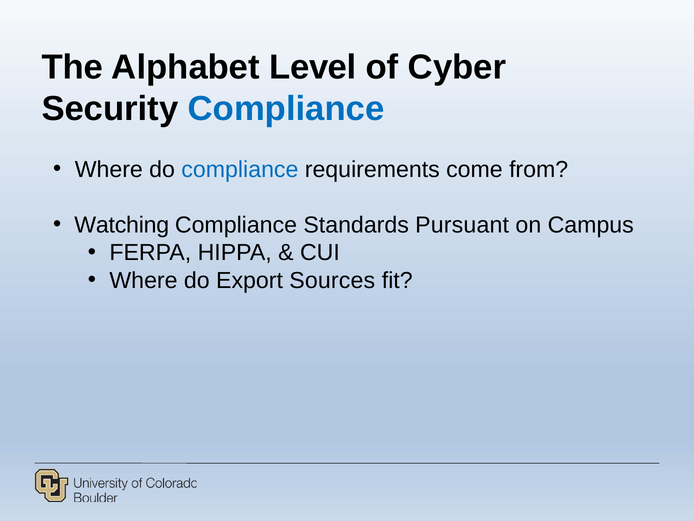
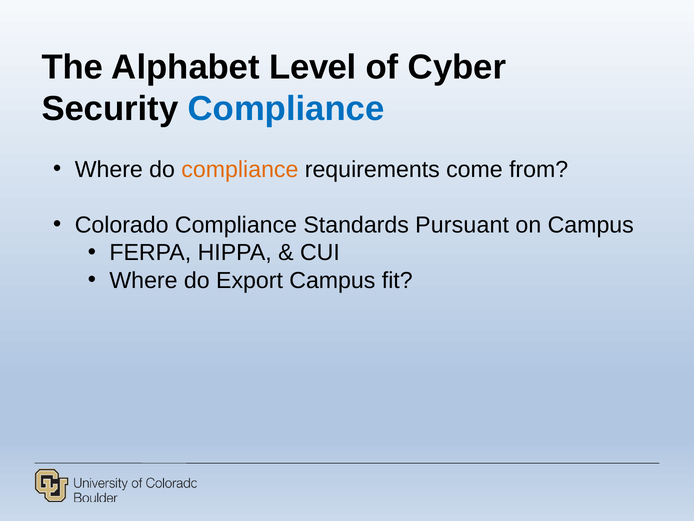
compliance at (240, 169) colour: blue -> orange
Watching: Watching -> Colorado
Export Sources: Sources -> Campus
